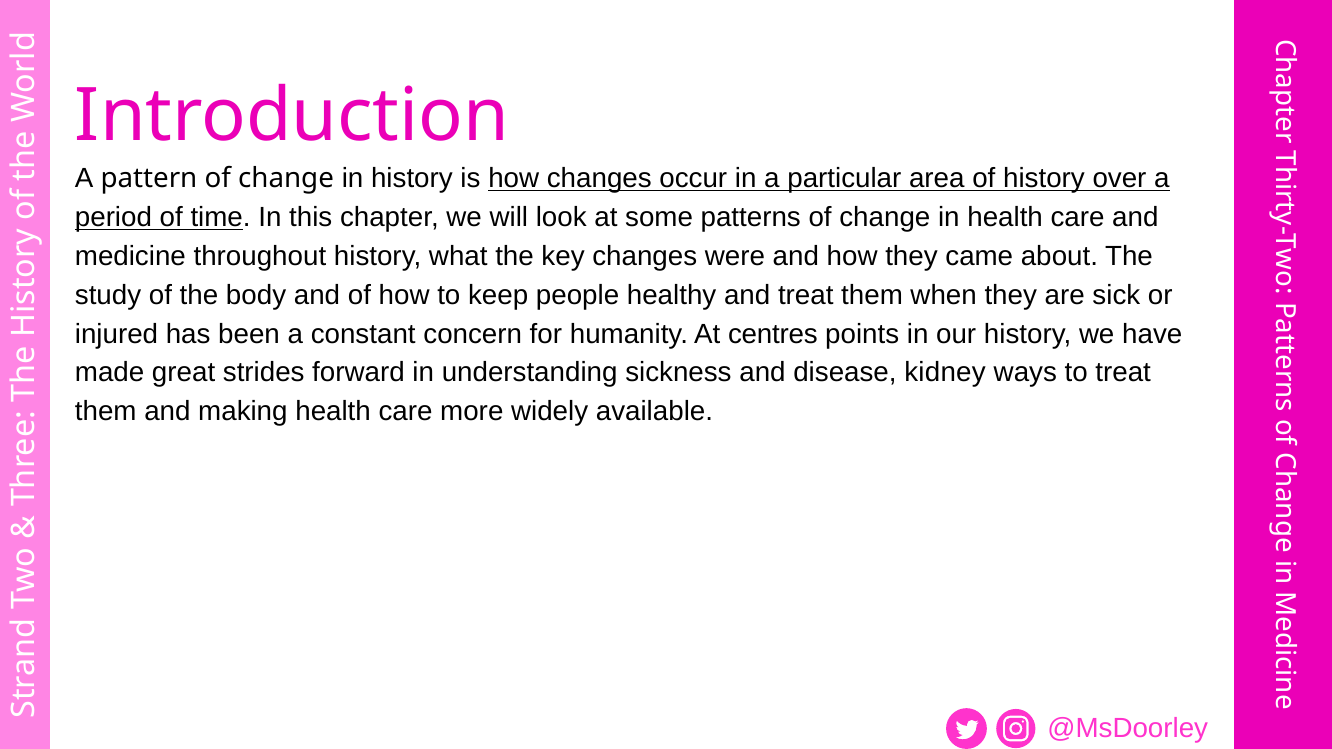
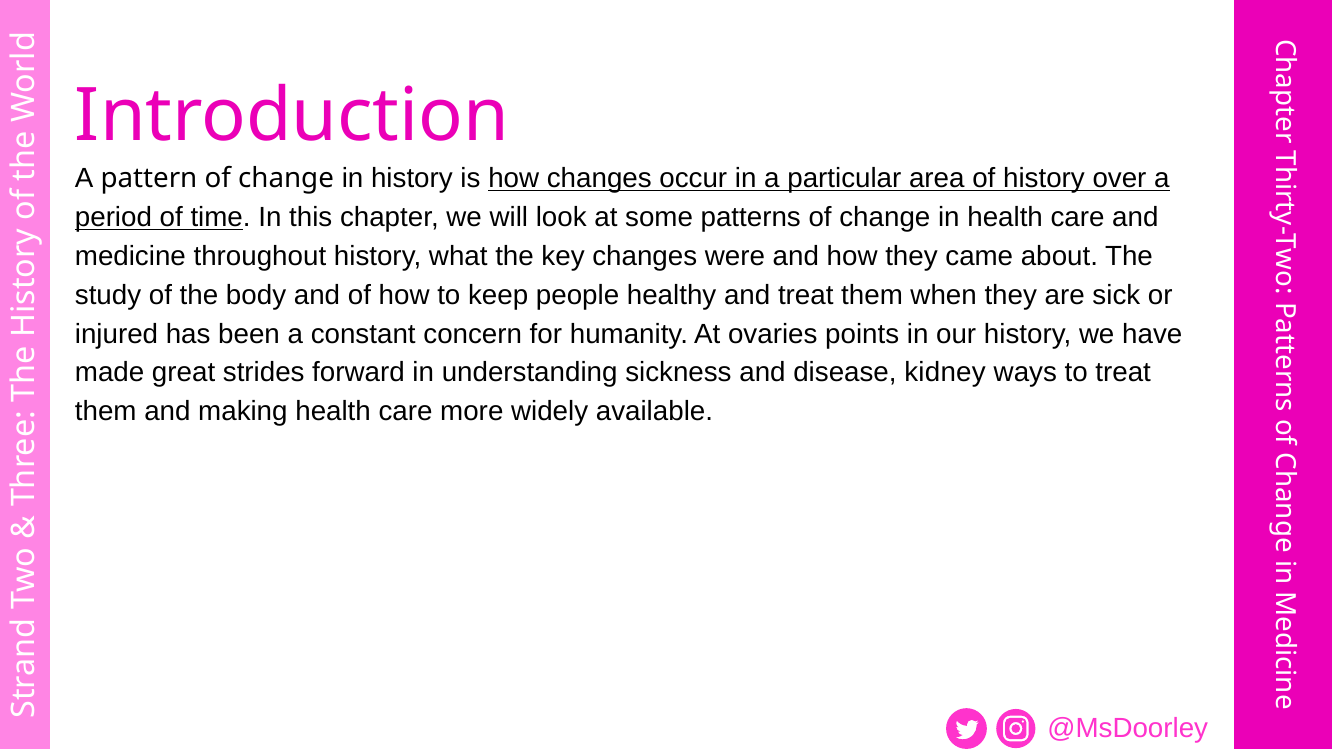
centres: centres -> ovaries
